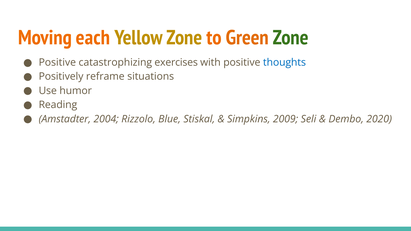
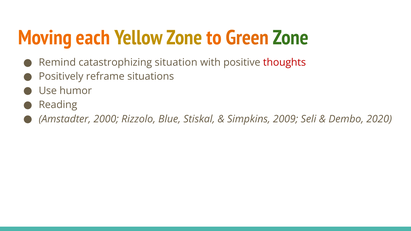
Positive at (57, 62): Positive -> Remind
exercises: exercises -> situation
thoughts colour: blue -> red
2004: 2004 -> 2000
